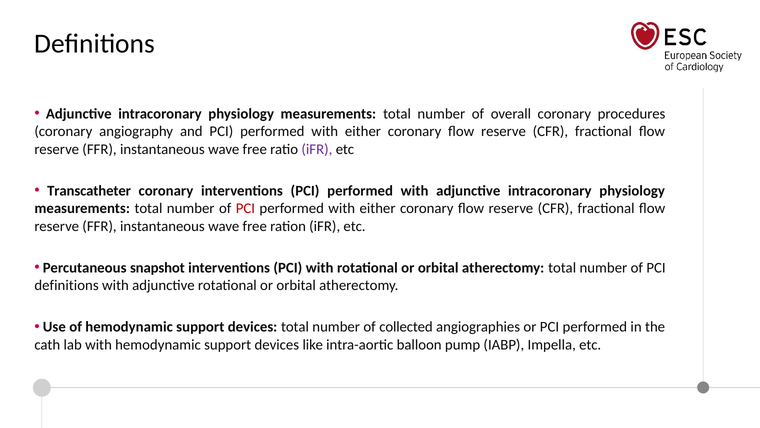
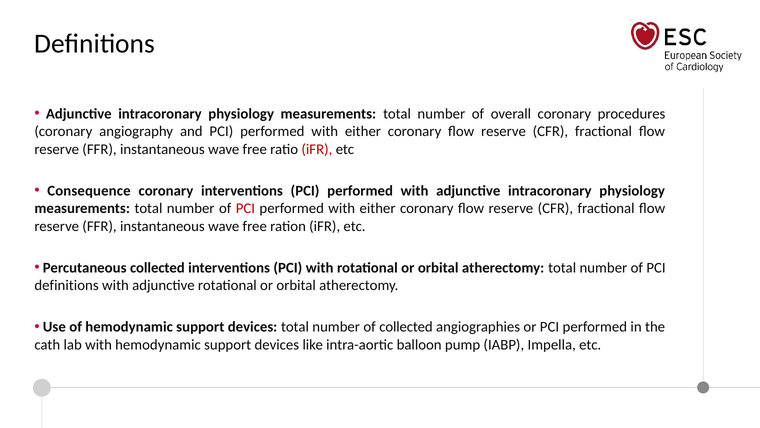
iFR at (317, 149) colour: purple -> red
Transcatheter: Transcatheter -> Consequence
Percutaneous snapshot: snapshot -> collected
